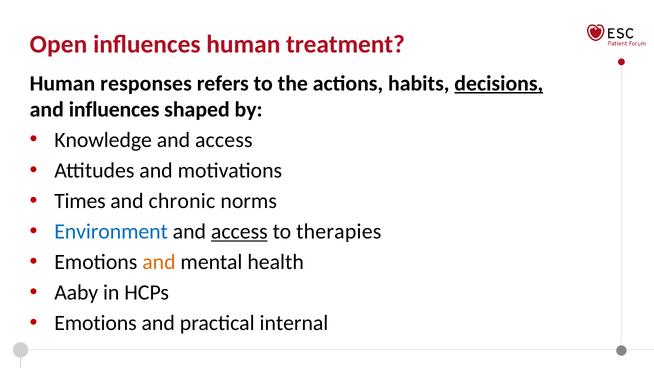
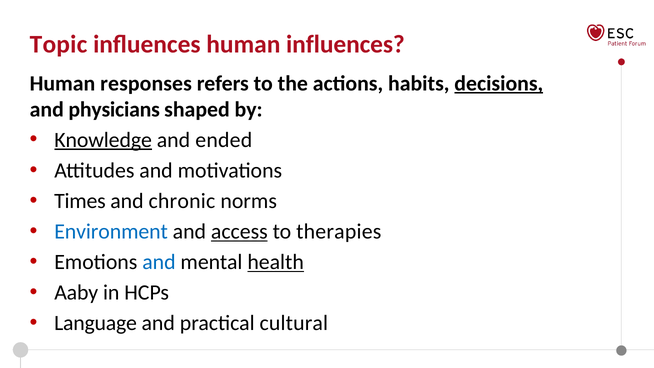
Open: Open -> Topic
human treatment: treatment -> influences
and influences: influences -> physicians
Knowledge underline: none -> present
access at (224, 140): access -> ended
and at (159, 262) colour: orange -> blue
health underline: none -> present
Emotions at (95, 323): Emotions -> Language
internal: internal -> cultural
